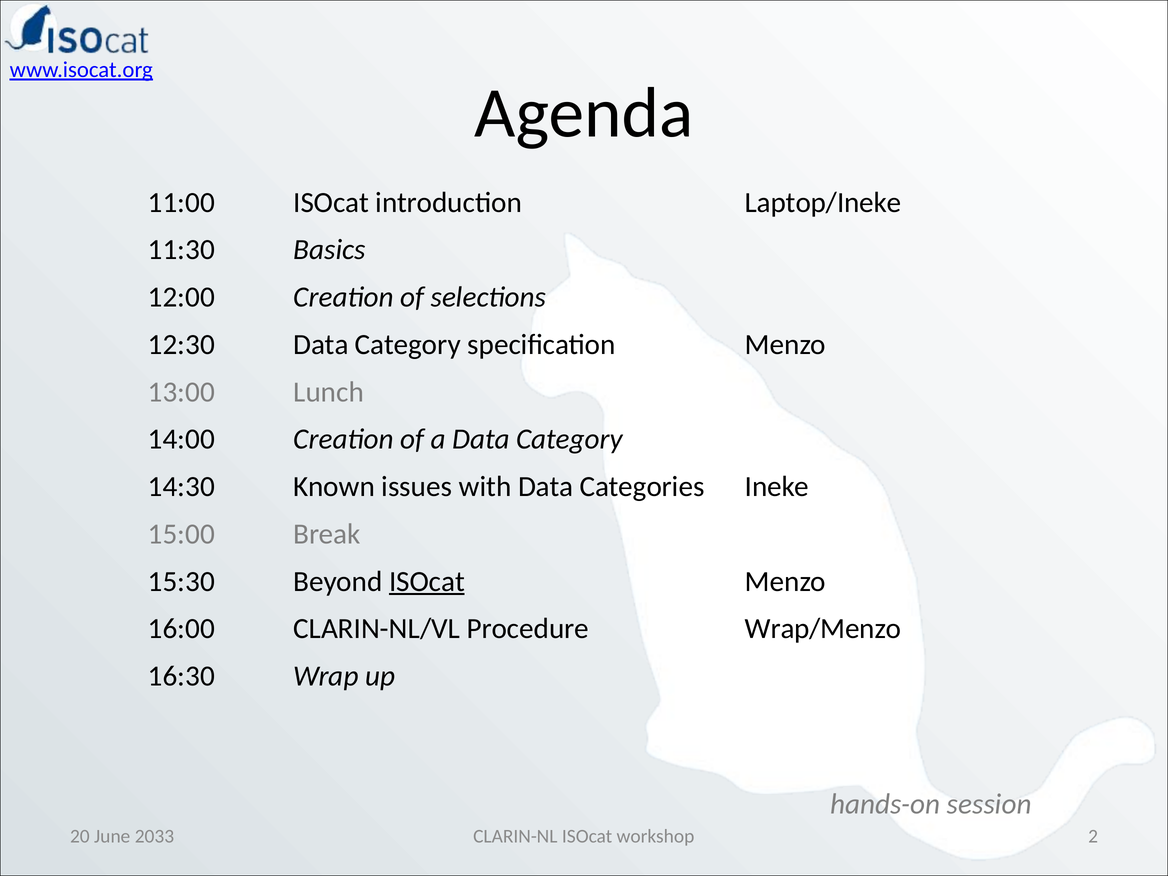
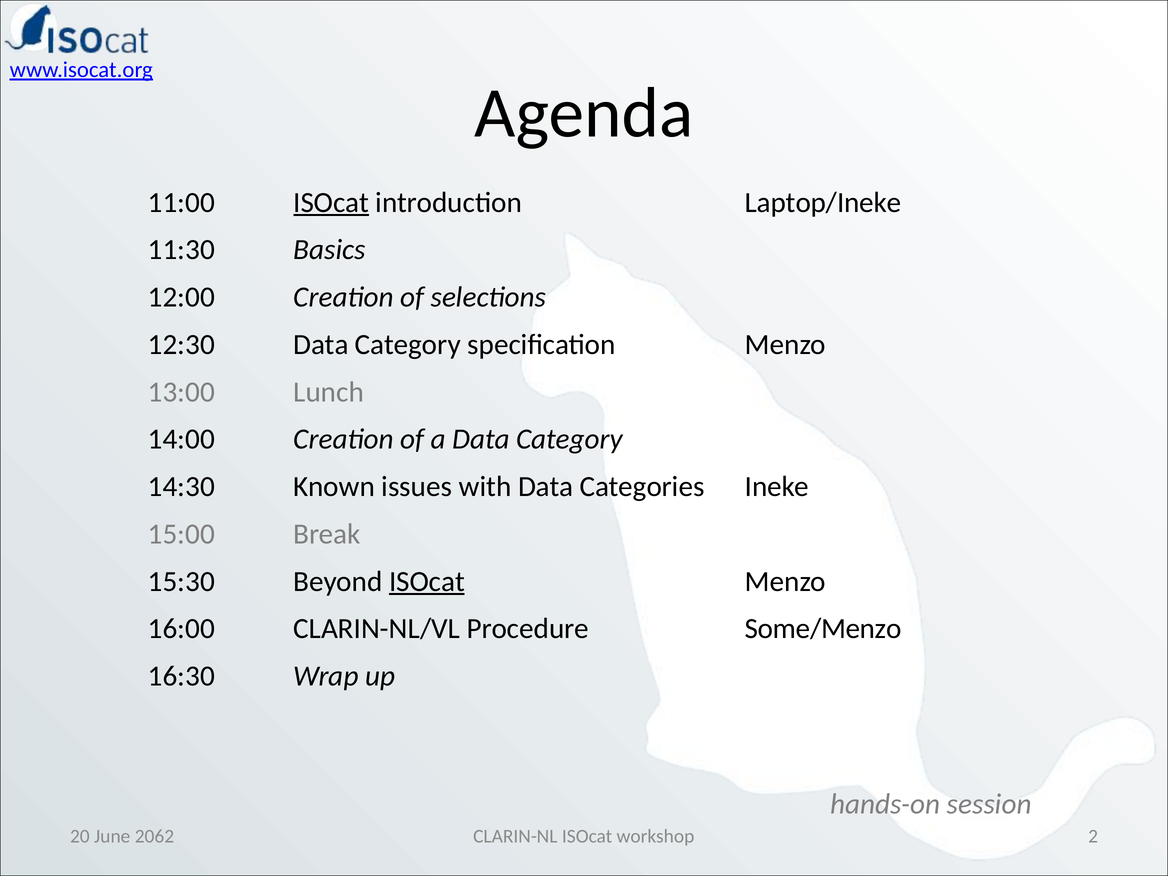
ISOcat at (331, 202) underline: none -> present
Wrap/Menzo: Wrap/Menzo -> Some/Menzo
2033: 2033 -> 2062
